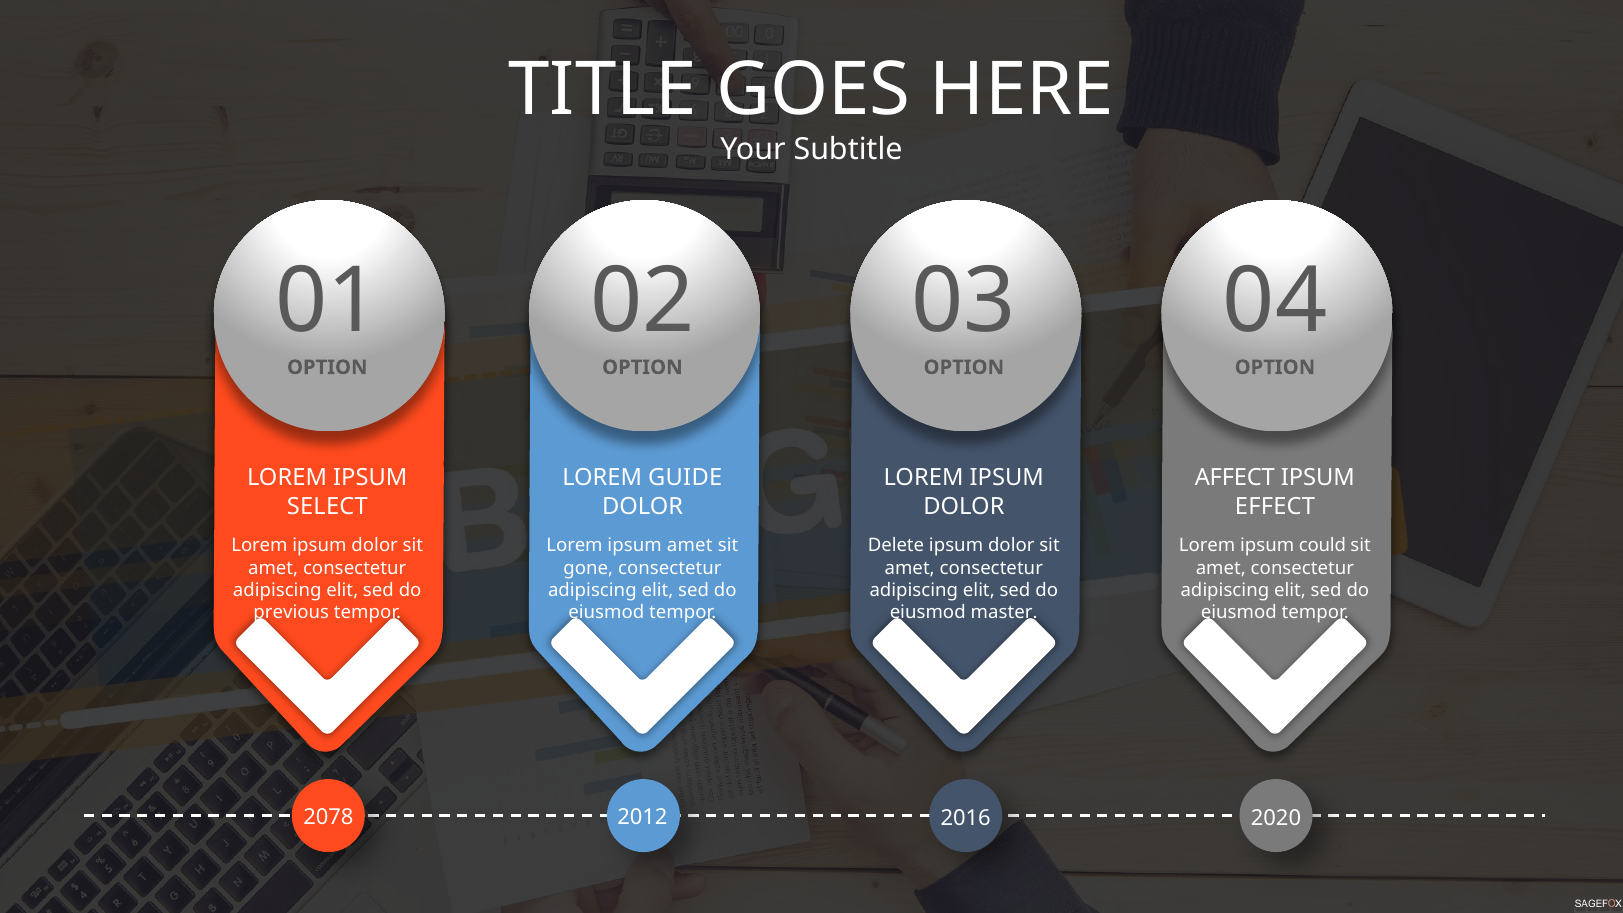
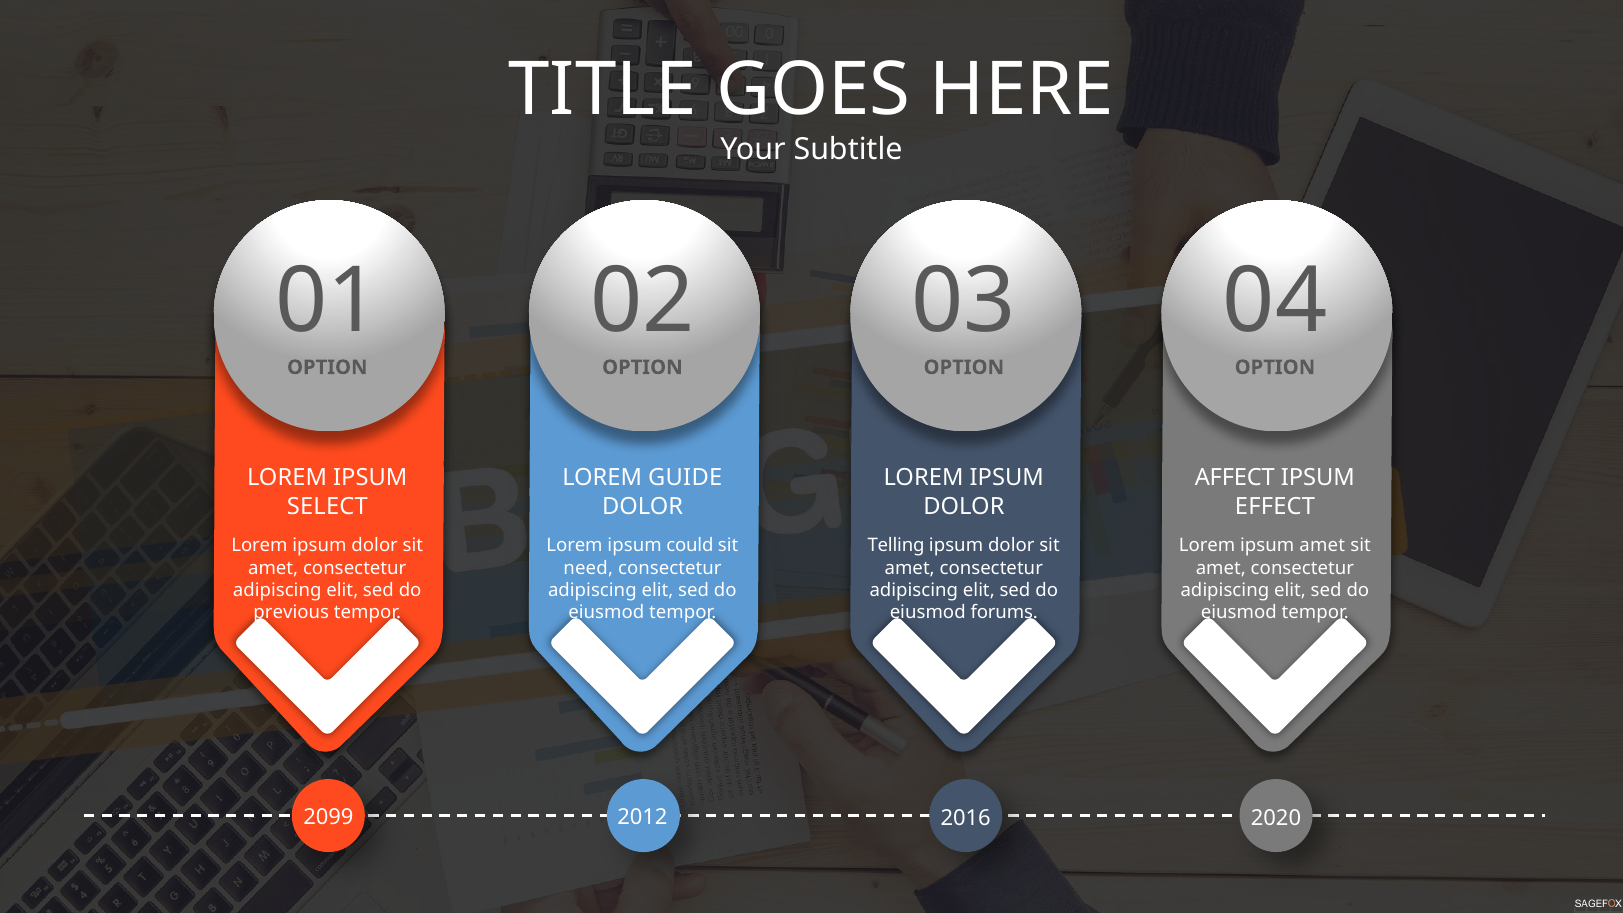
ipsum amet: amet -> could
Delete: Delete -> Telling
ipsum could: could -> amet
gone: gone -> need
master: master -> forums
2078: 2078 -> 2099
